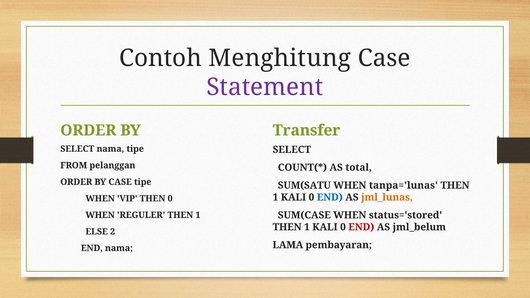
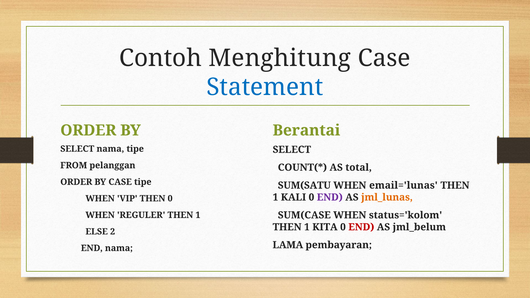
Statement colour: purple -> blue
Transfer: Transfer -> Berantai
tanpa='lunas: tanpa='lunas -> email='lunas
END at (330, 197) colour: blue -> purple
status='stored: status='stored -> status='kolom
KALI at (325, 227): KALI -> KITA
